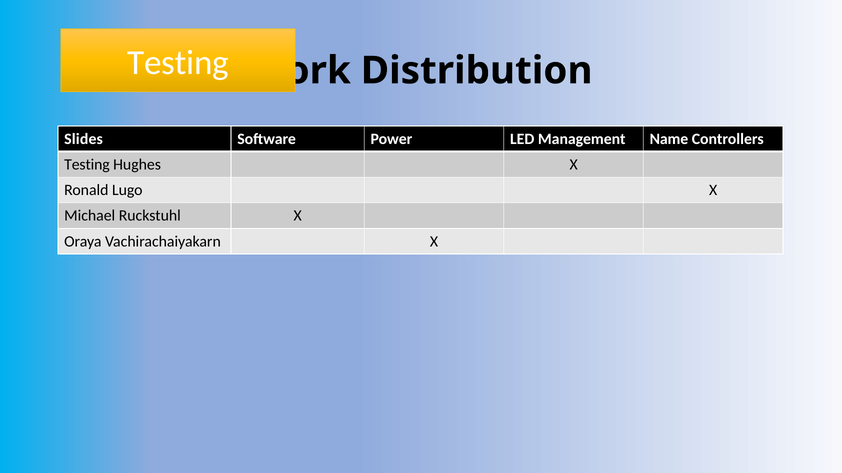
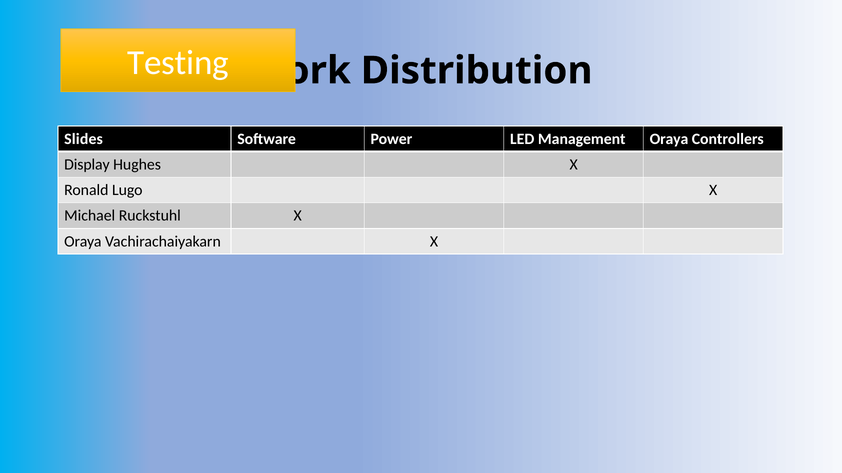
Management Name: Name -> Oraya
Testing at (87, 165): Testing -> Display
